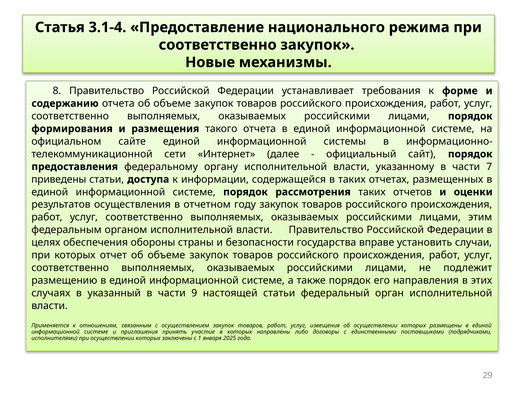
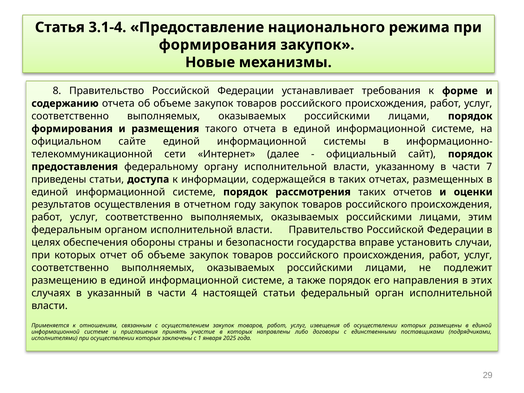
соответственно at (218, 45): соответственно -> формирования
9: 9 -> 4
